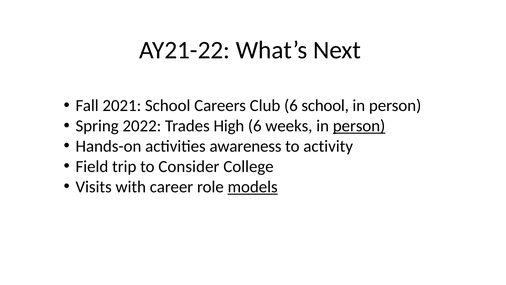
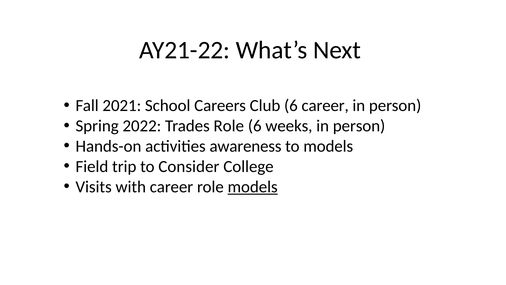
6 school: school -> career
Trades High: High -> Role
person at (359, 126) underline: present -> none
to activity: activity -> models
